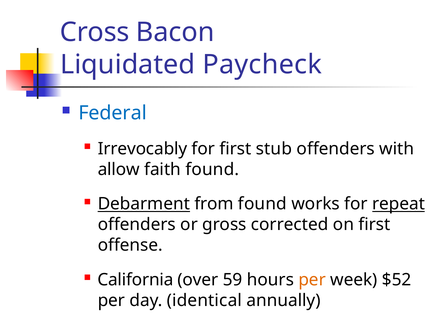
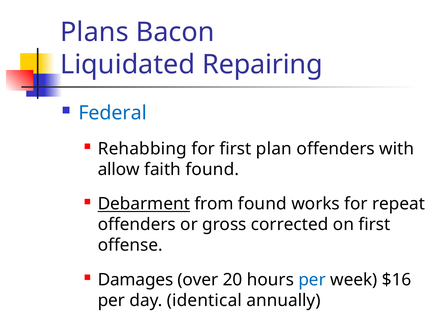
Cross: Cross -> Plans
Paycheck: Paycheck -> Repairing
Irrevocably: Irrevocably -> Rehabbing
stub: stub -> plan
repeat underline: present -> none
California: California -> Damages
59: 59 -> 20
per at (312, 280) colour: orange -> blue
$52: $52 -> $16
